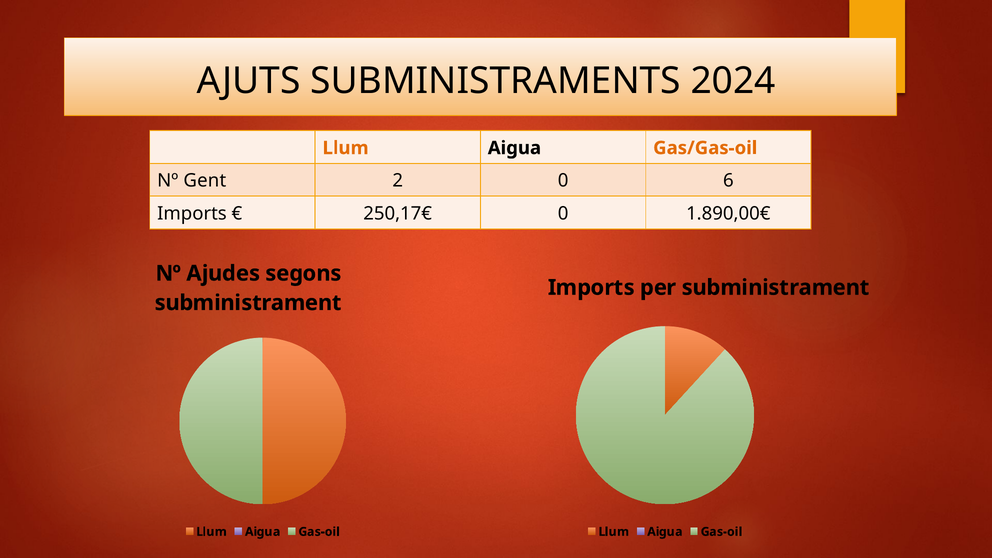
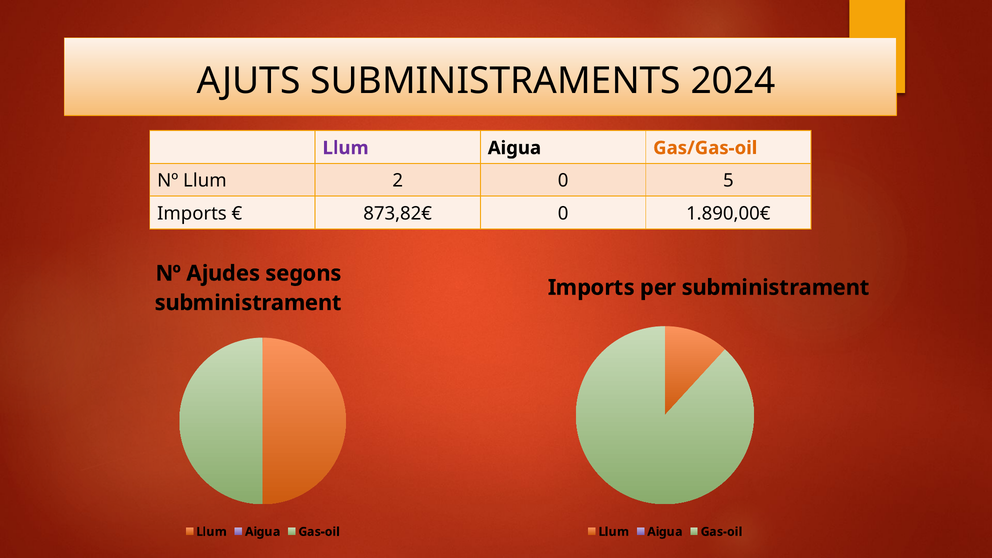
Llum at (346, 148) colour: orange -> purple
Nº Gent: Gent -> Llum
6: 6 -> 5
250,17€: 250,17€ -> 873,82€
